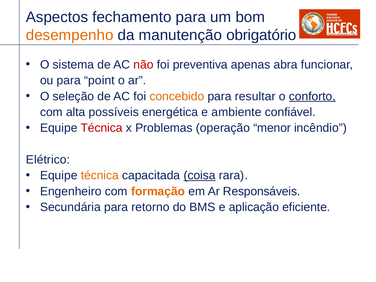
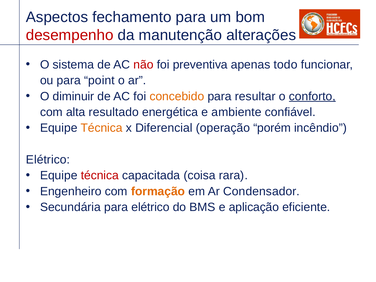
desempenho colour: orange -> red
obrigatório: obrigatório -> alterações
abra: abra -> todo
seleção: seleção -> diminuir
possíveis: possíveis -> resultado
Técnica at (102, 128) colour: red -> orange
Problemas: Problemas -> Diferencial
menor: menor -> porém
técnica at (100, 176) colour: orange -> red
coisa underline: present -> none
Responsáveis: Responsáveis -> Condensador
para retorno: retorno -> elétrico
